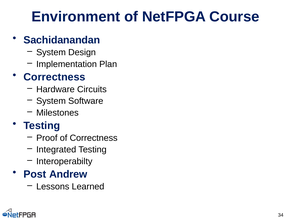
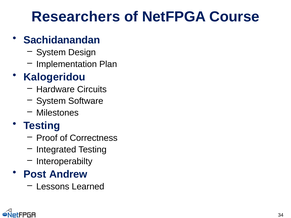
Environment: Environment -> Researchers
Correctness at (54, 77): Correctness -> Kalogeridou
